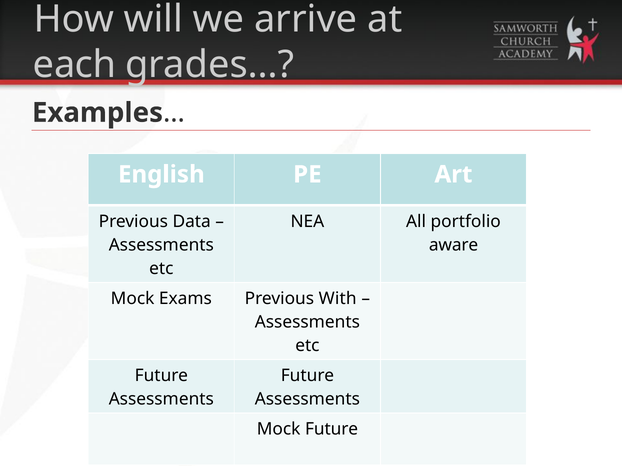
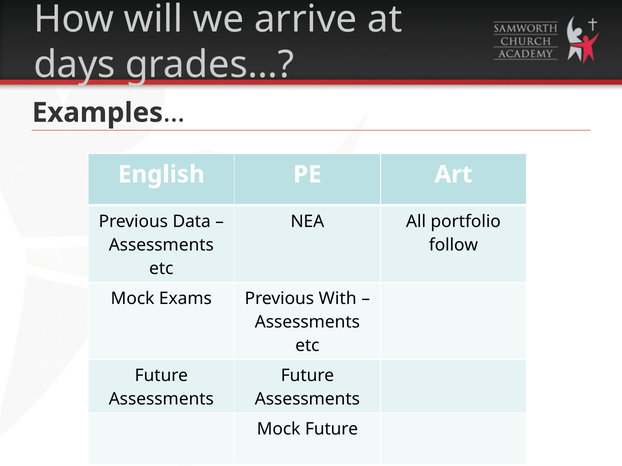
each: each -> days
aware: aware -> follow
